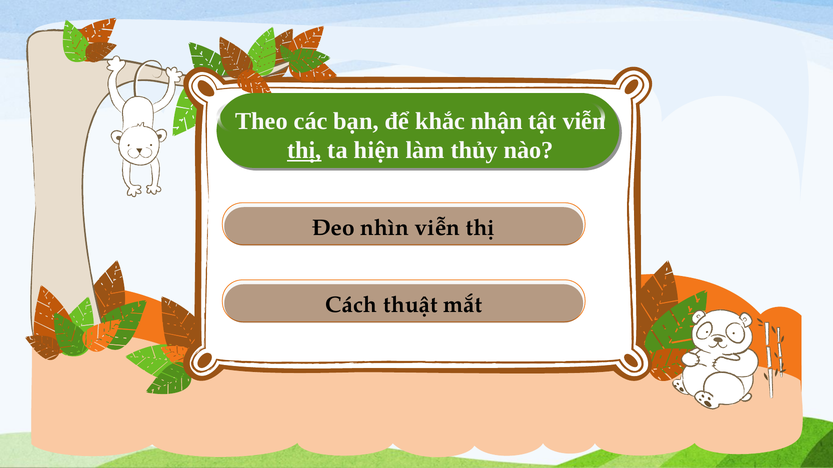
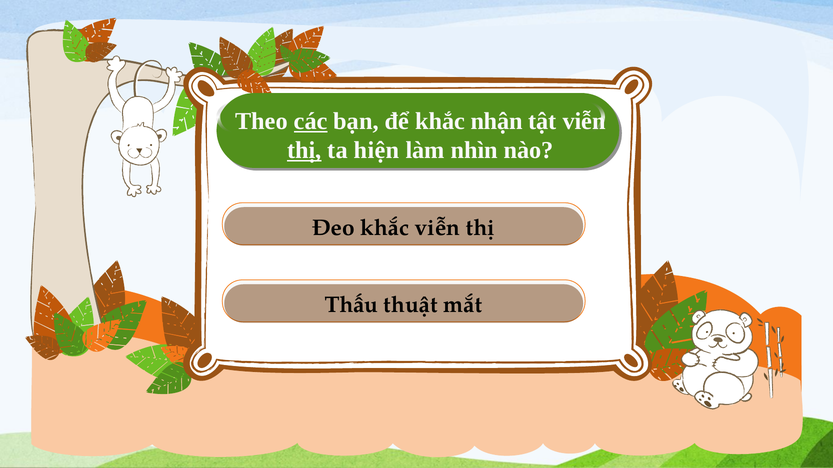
các underline: none -> present
thủy: thủy -> nhìn
Đeo nhìn: nhìn -> khắc
Cách: Cách -> Thấu
